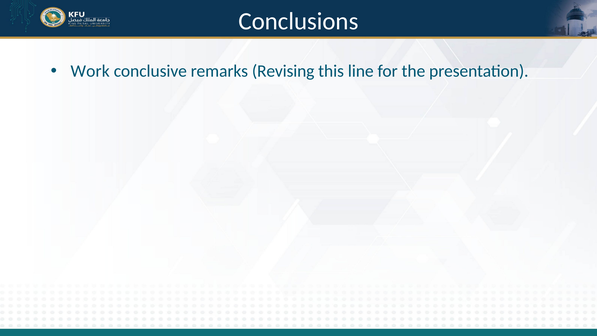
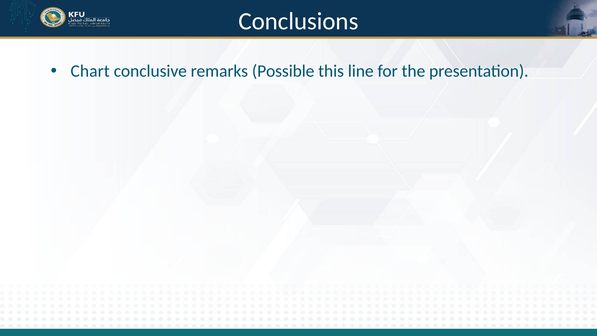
Work: Work -> Chart
Revising: Revising -> Possible
